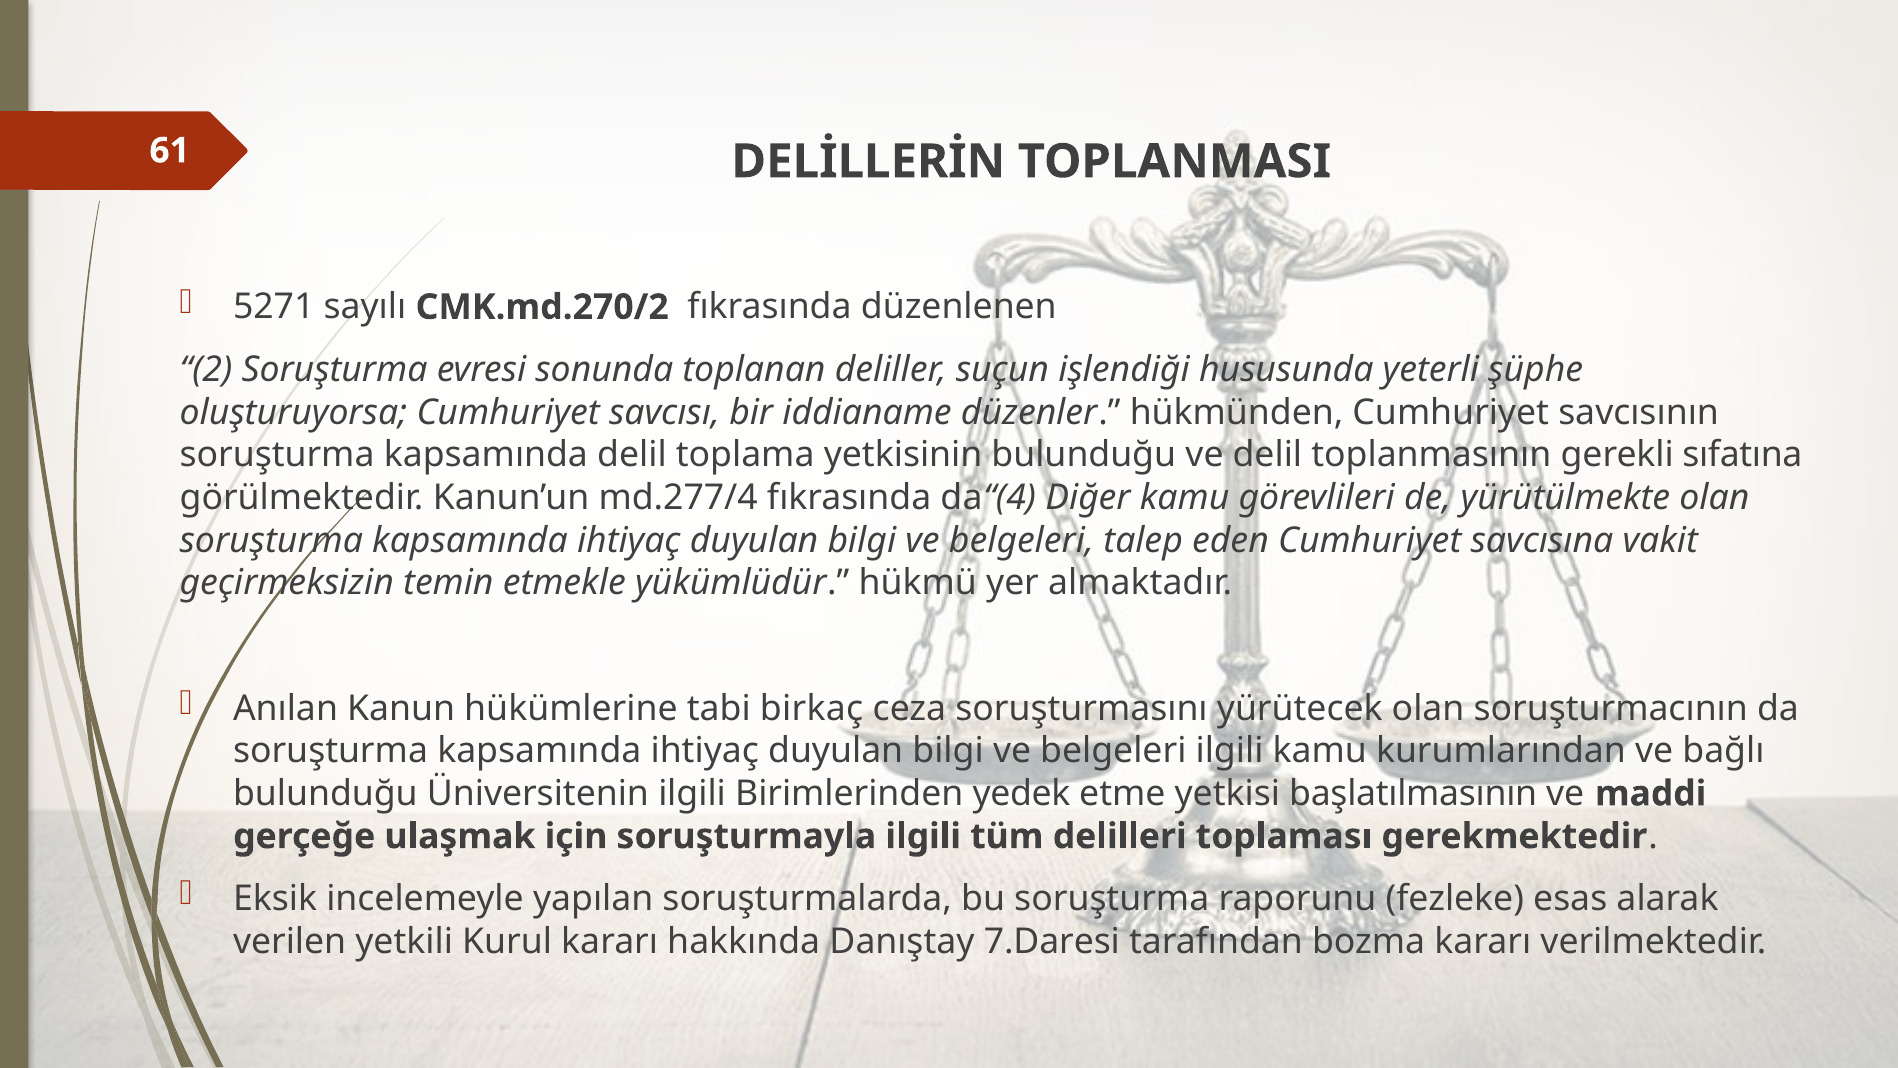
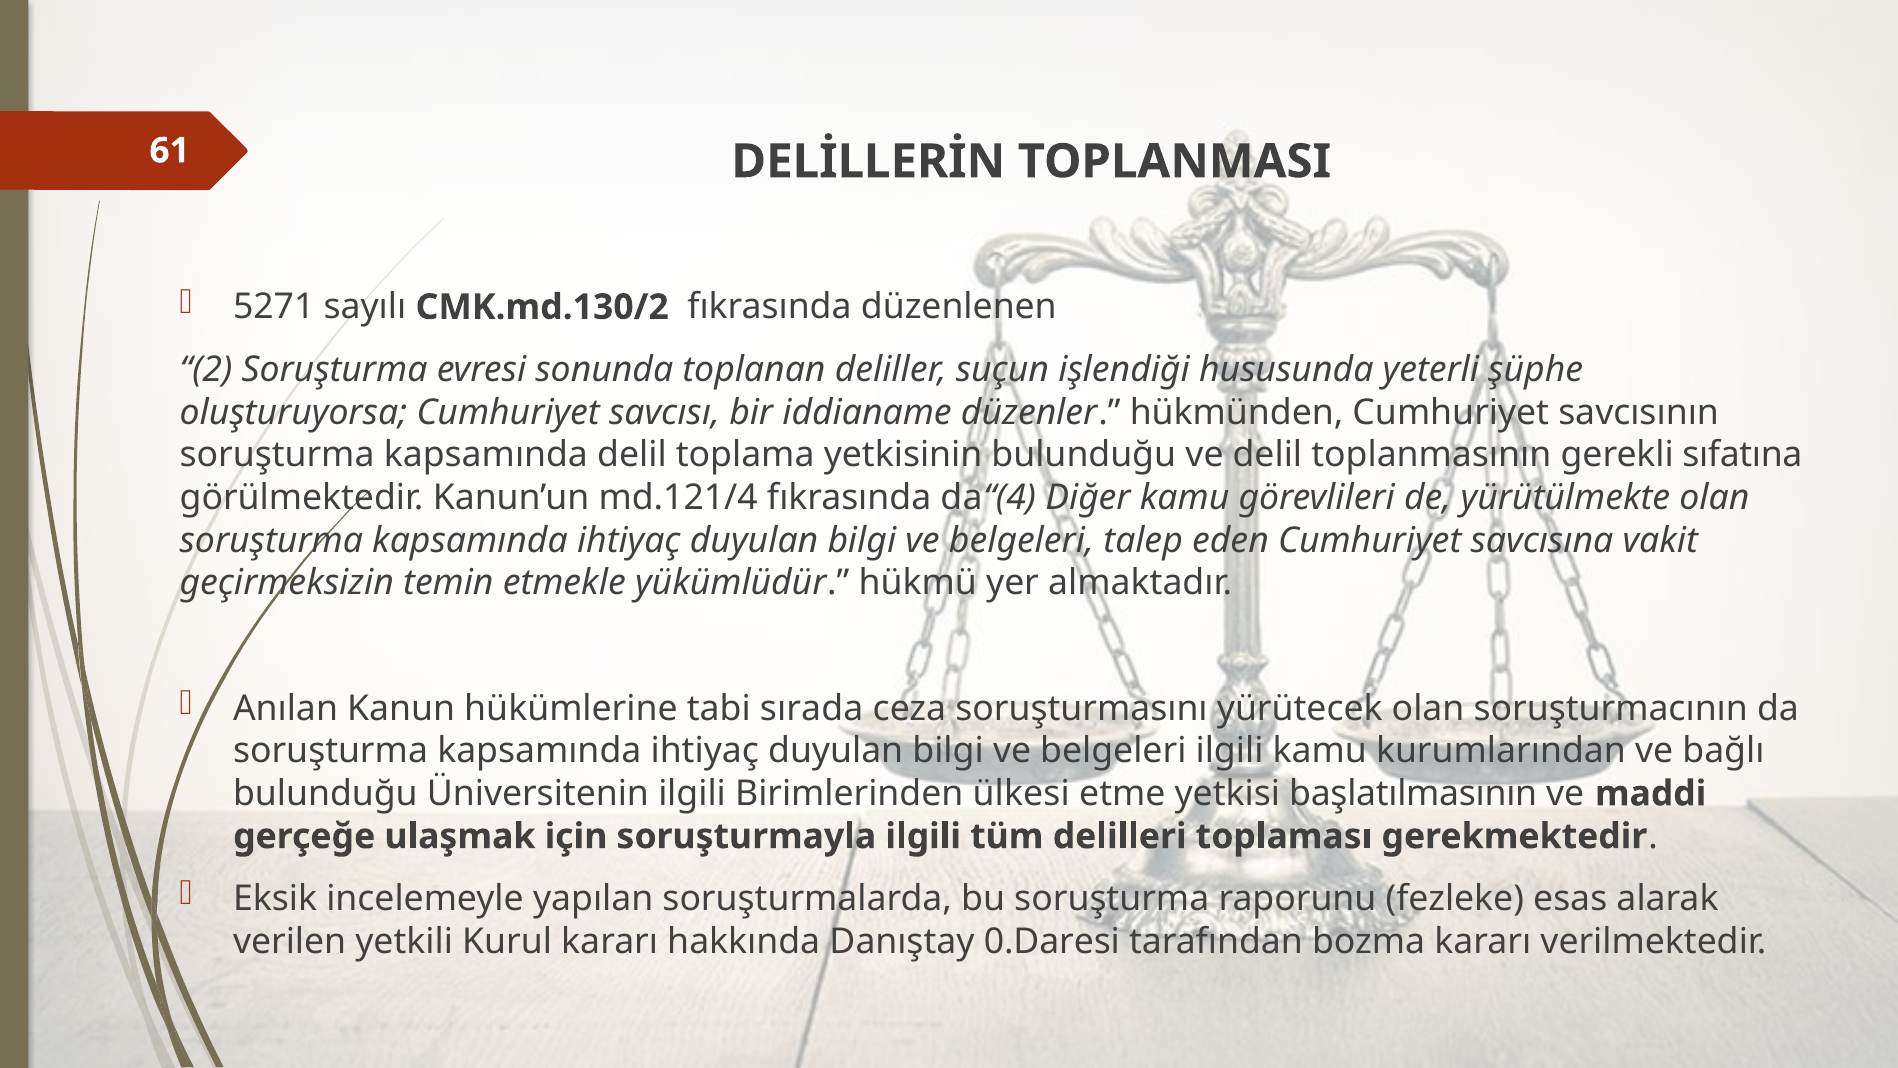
CMK.md.270/2: CMK.md.270/2 -> CMK.md.130/2
md.277/4: md.277/4 -> md.121/4
birkaç: birkaç -> sırada
yedek: yedek -> ülkesi
7.Daresi: 7.Daresi -> 0.Daresi
